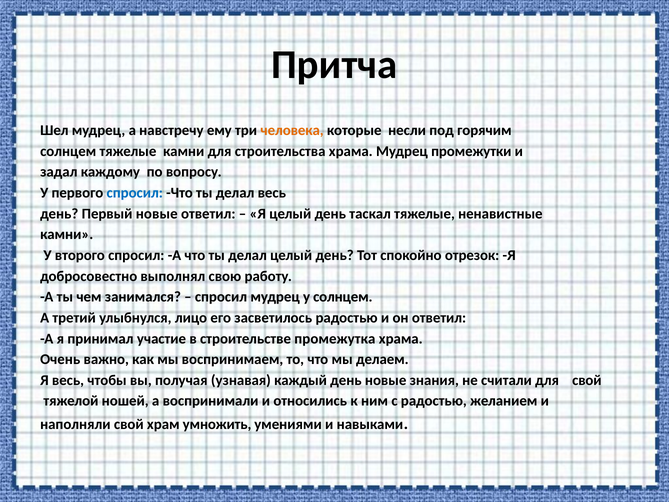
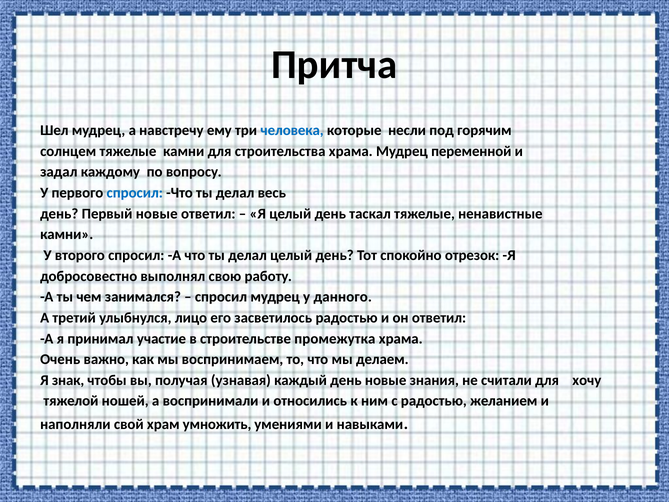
человека colour: orange -> blue
промежутки: промежутки -> переменной
у солнцем: солнцем -> данного
Я весь: весь -> знак
для свой: свой -> хочу
